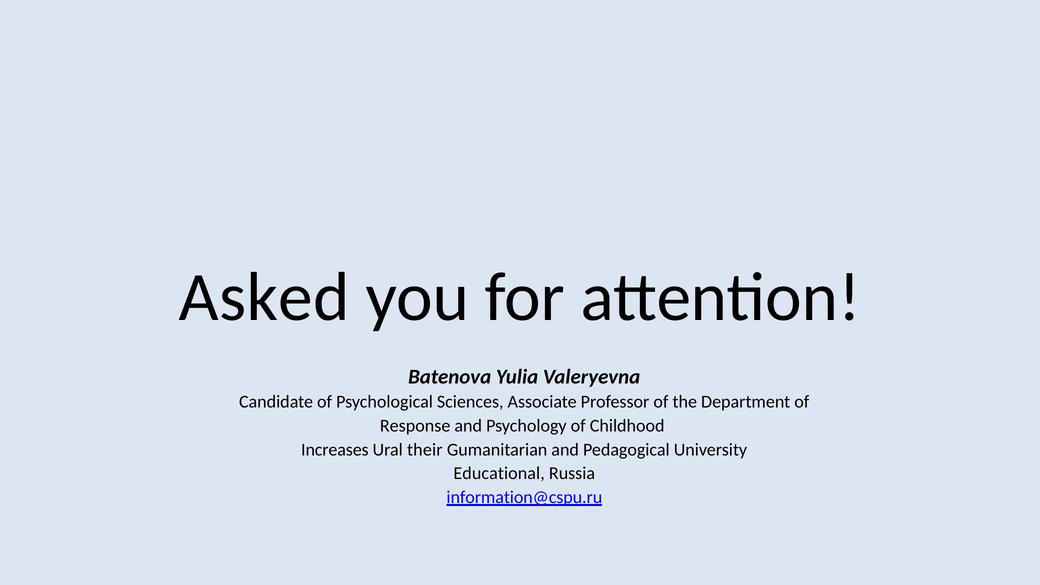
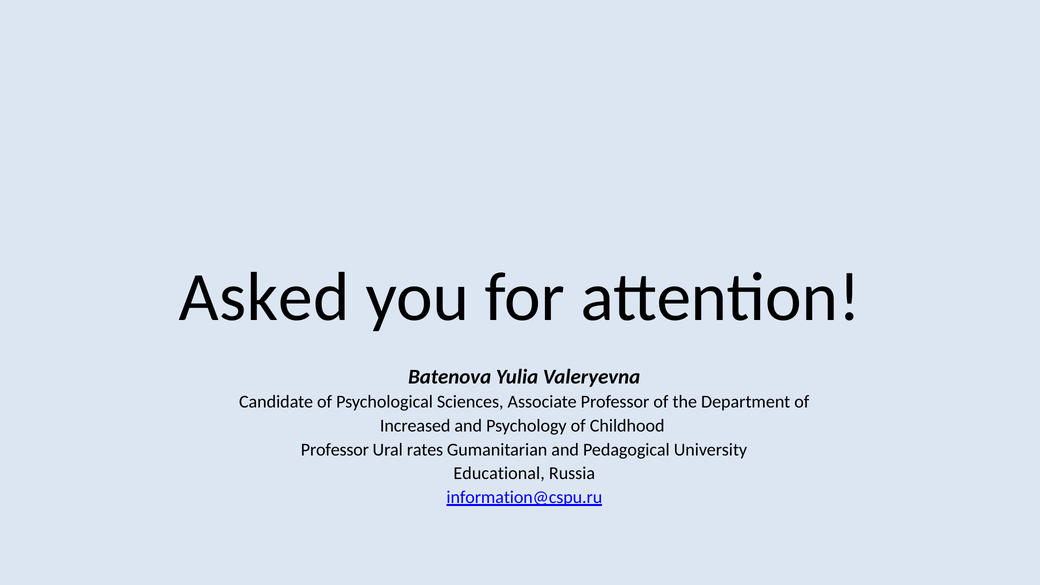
Response: Response -> Increased
Increases at (335, 450): Increases -> Professor
their: their -> rates
